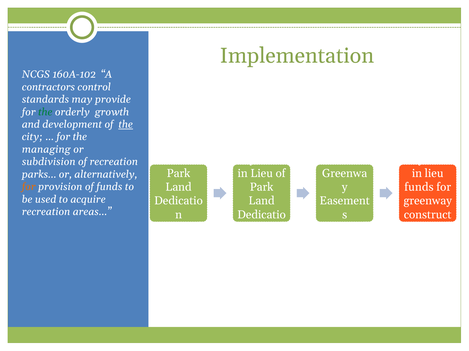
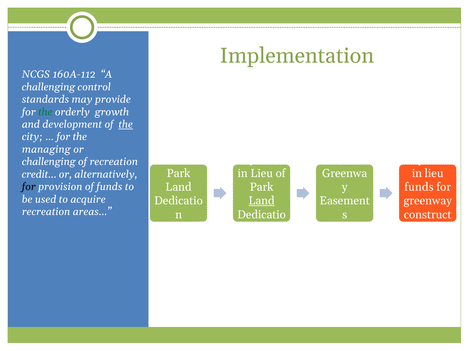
160A-102: 160A-102 -> 160A-112
contractors at (48, 87): contractors -> challenging
subdivision at (49, 162): subdivision -> challenging
parks…: parks… -> credit…
for at (29, 187) colour: orange -> black
Land at (262, 201) underline: none -> present
